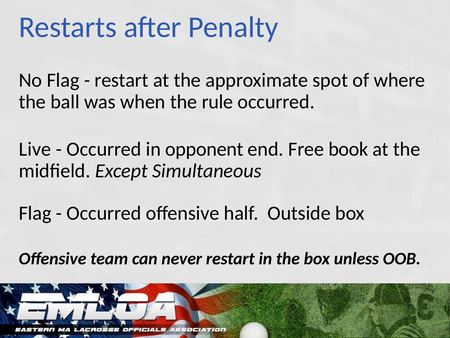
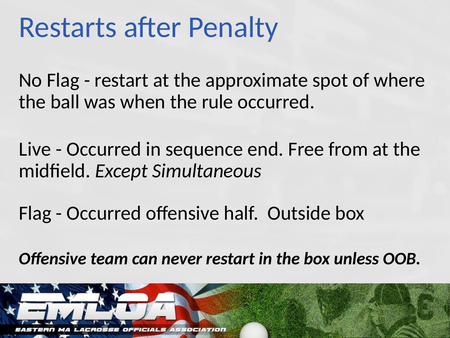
opponent: opponent -> sequence
book: book -> from
